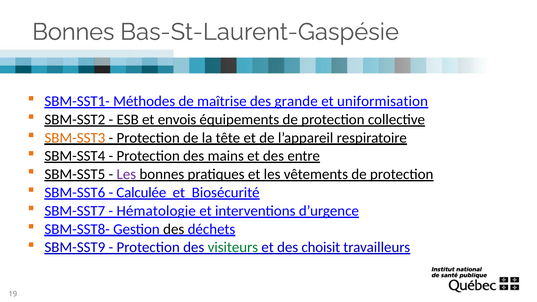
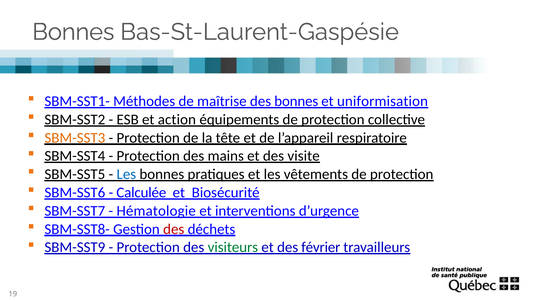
des grande: grande -> bonnes
envois: envois -> action
entre: entre -> visite
Les at (126, 174) colour: purple -> blue
des at (174, 229) colour: black -> red
choisit: choisit -> février
